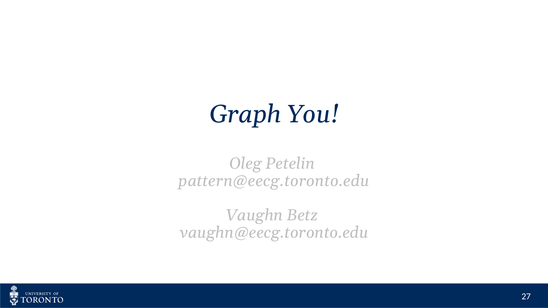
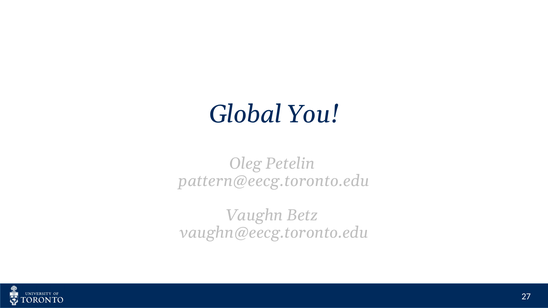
Graph: Graph -> Global
